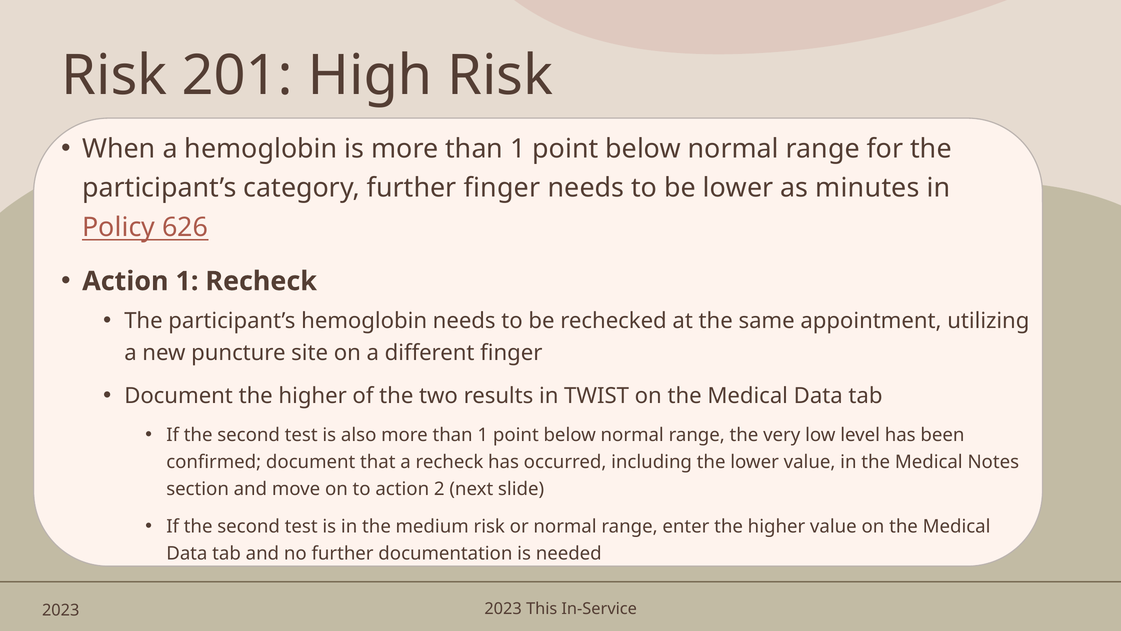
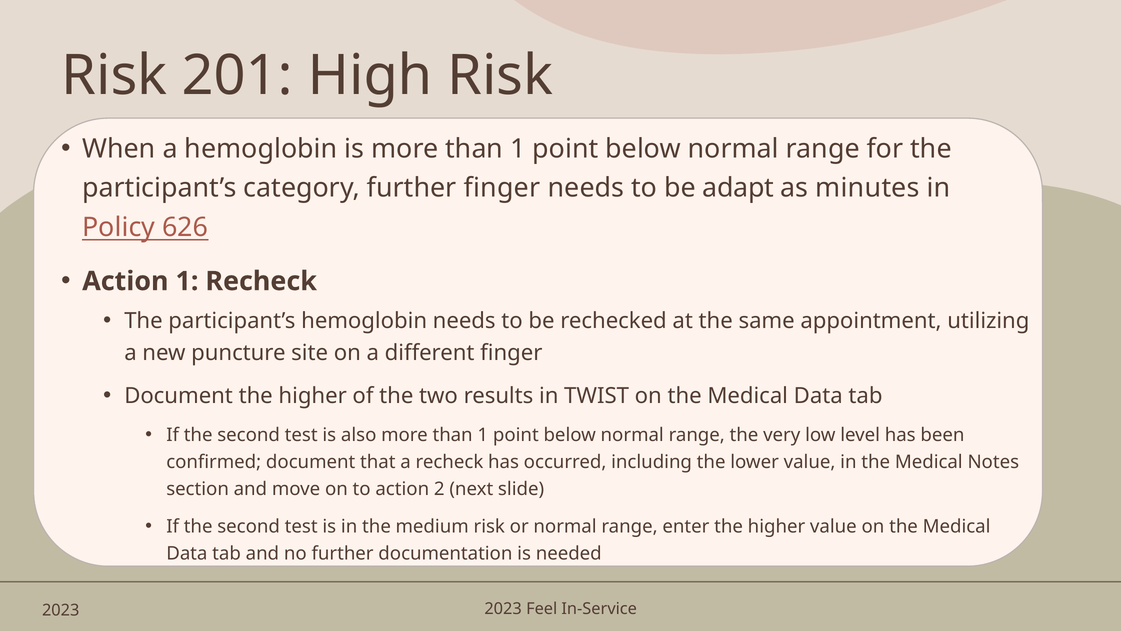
be lower: lower -> adapt
This: This -> Feel
